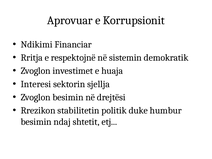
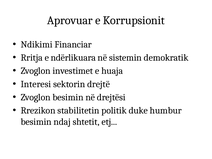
respektojnë: respektojnë -> ndërlikuara
sjellja: sjellja -> drejtë
